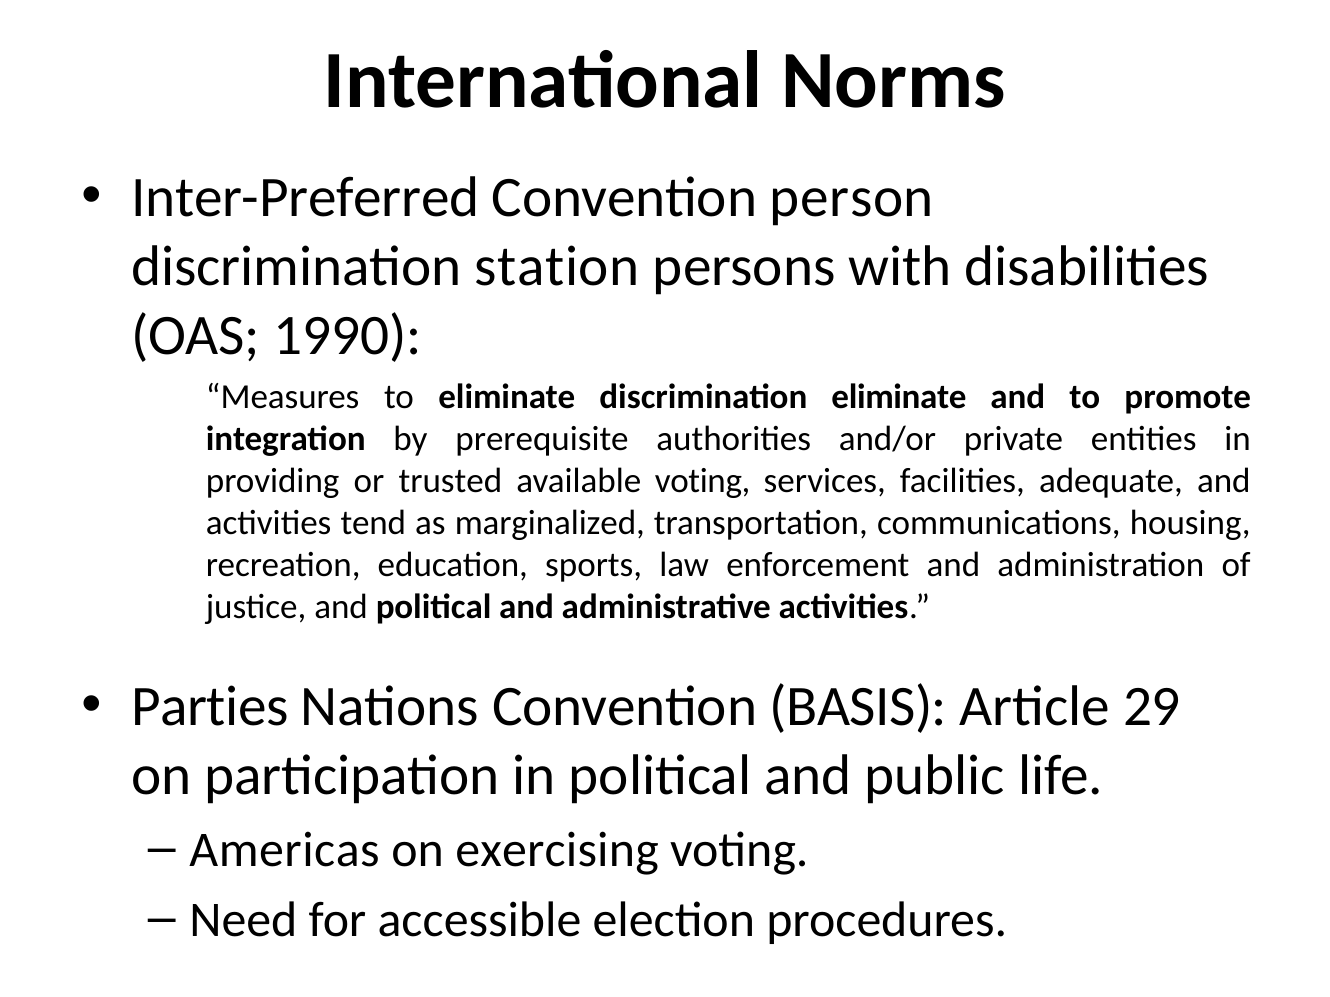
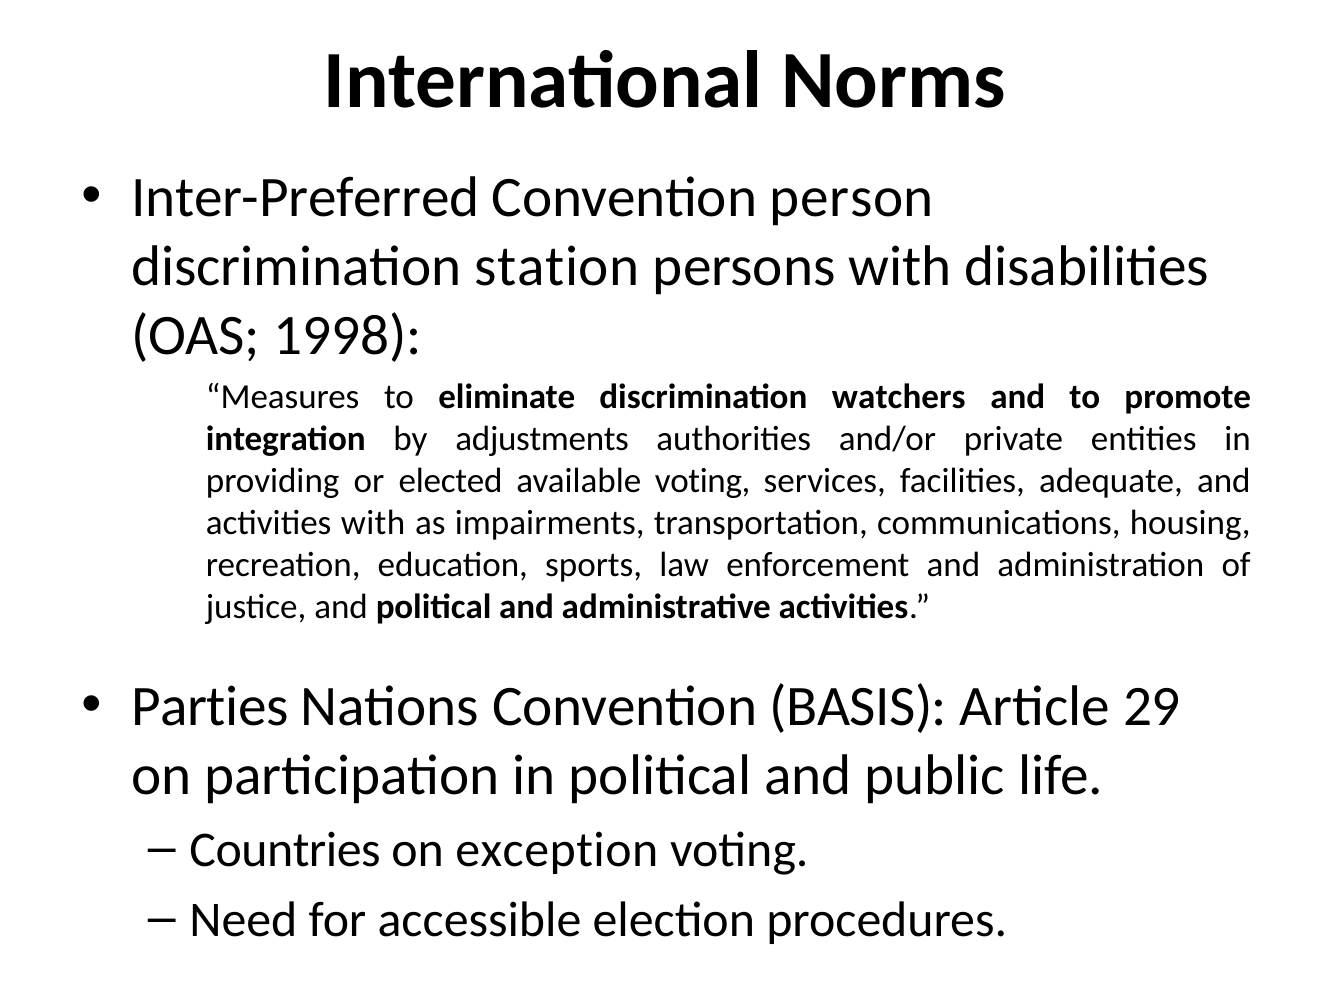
1990: 1990 -> 1998
discrimination eliminate: eliminate -> watchers
prerequisite: prerequisite -> adjustments
trusted: trusted -> elected
activities tend: tend -> with
marginalized: marginalized -> impairments
Americas: Americas -> Countries
exercising: exercising -> exception
